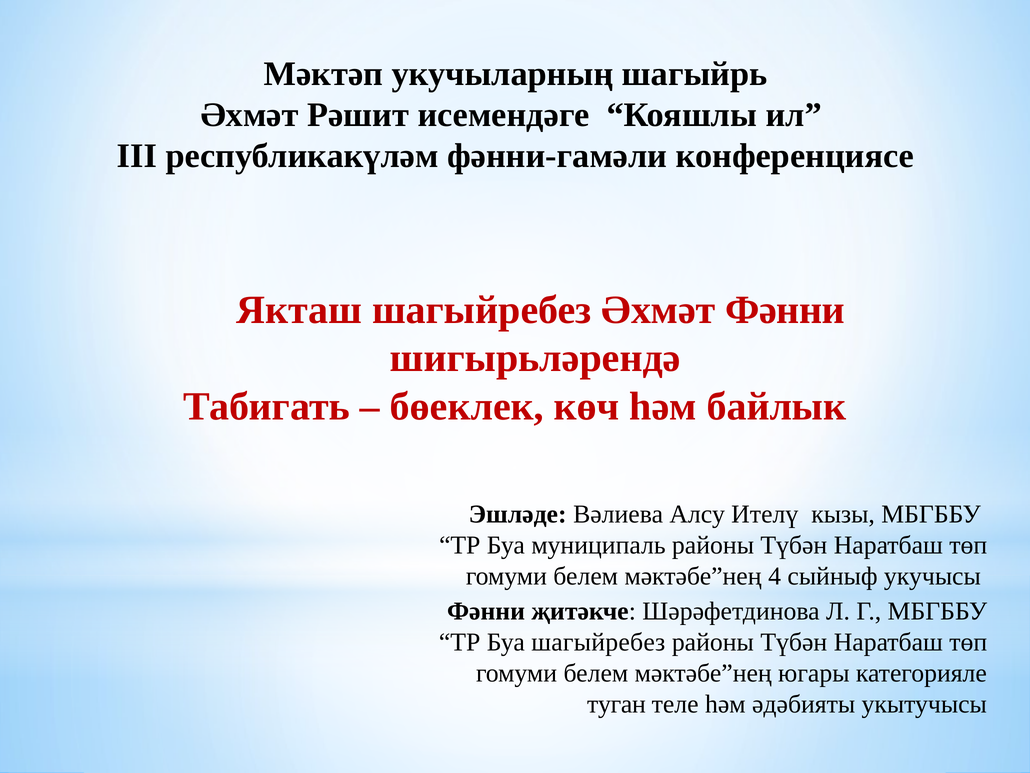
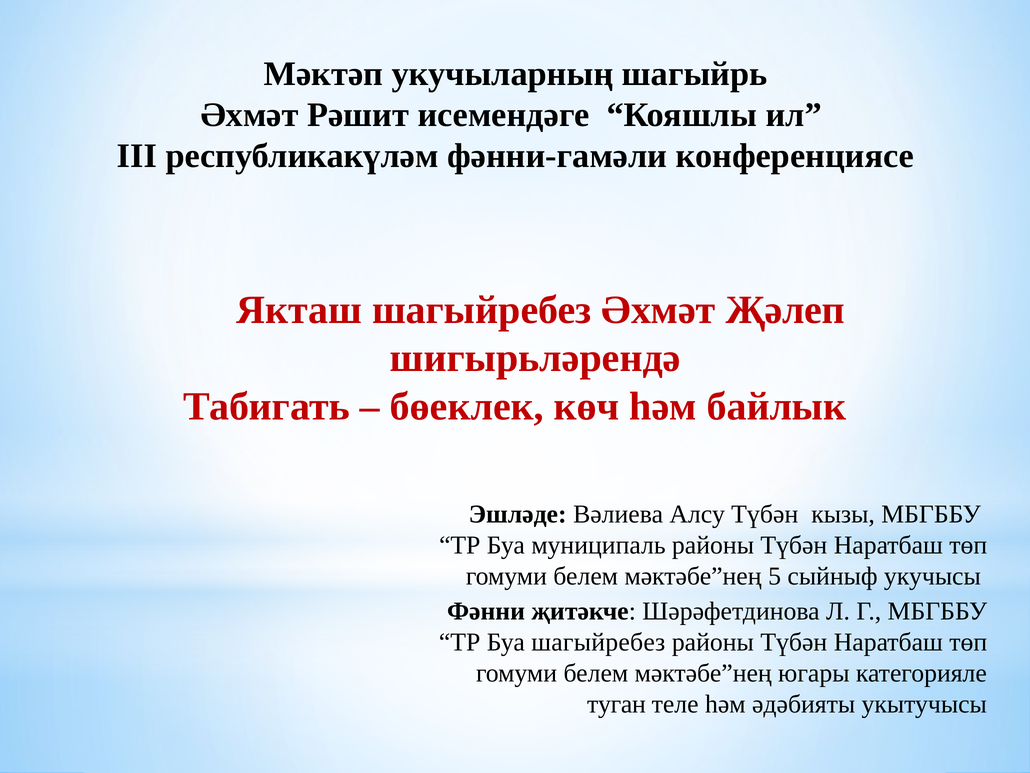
Әхмәт Фәнни: Фәнни -> Җәлеп
Алсу Ителү: Ителү -> Түбән
4: 4 -> 5
